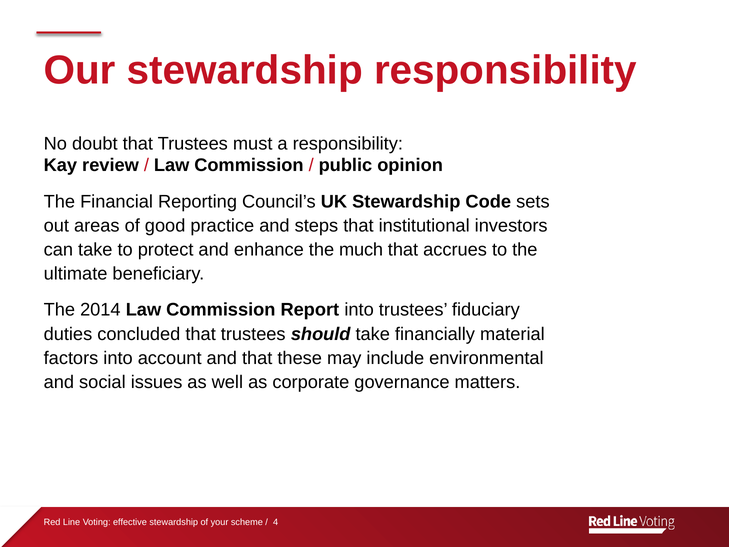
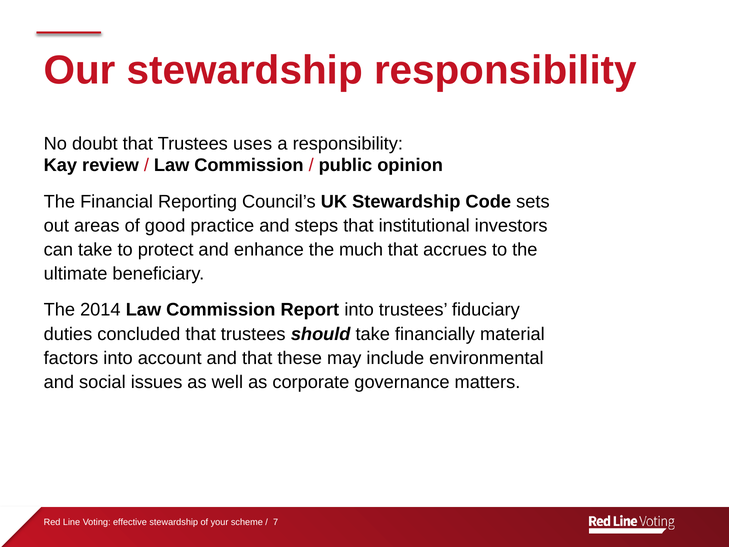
must: must -> uses
4: 4 -> 7
